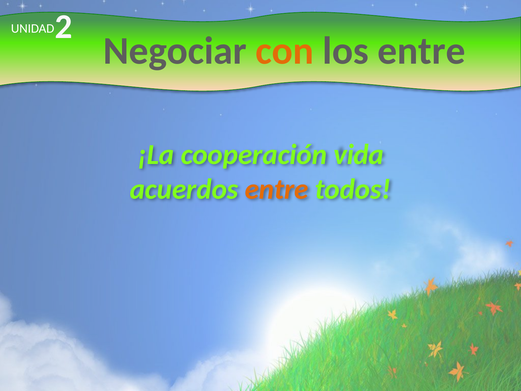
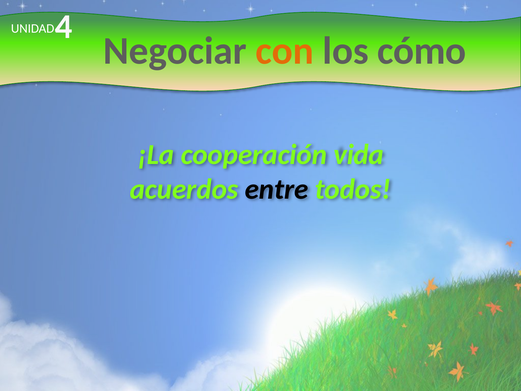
2: 2 -> 4
los entre: entre -> cómo
entre at (277, 189) colour: orange -> black
